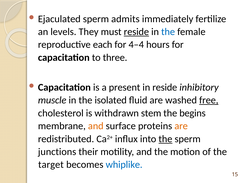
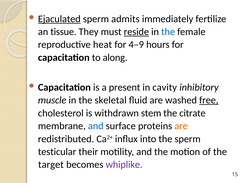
Ejaculated underline: none -> present
levels: levels -> tissue
each: each -> heat
4–4: 4–4 -> 4–9
three: three -> along
in reside: reside -> cavity
isolated: isolated -> skeletal
begins: begins -> citrate
and at (96, 126) colour: orange -> blue
the at (165, 139) underline: present -> none
junctions: junctions -> testicular
whiplike colour: blue -> purple
